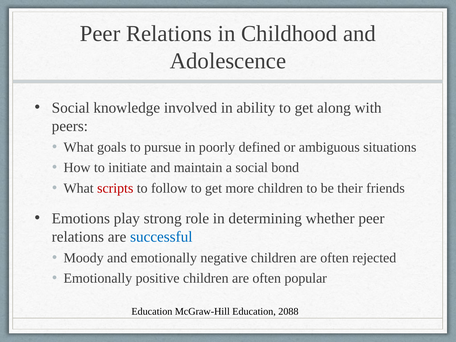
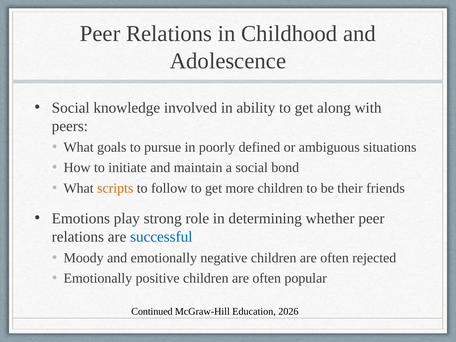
scripts colour: red -> orange
Education at (152, 312): Education -> Continued
2088: 2088 -> 2026
